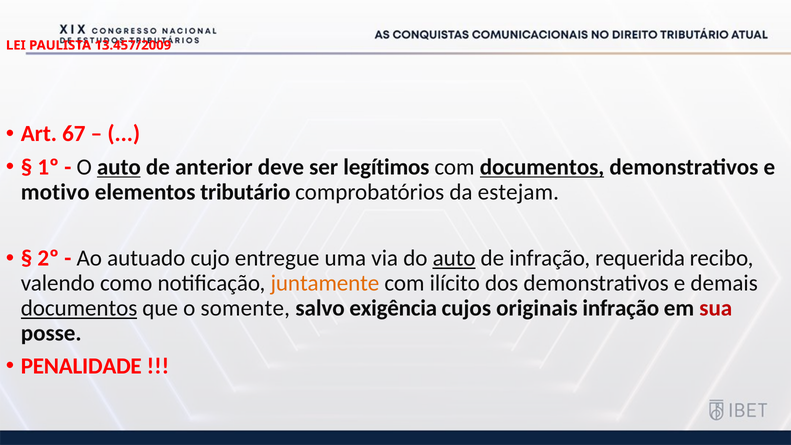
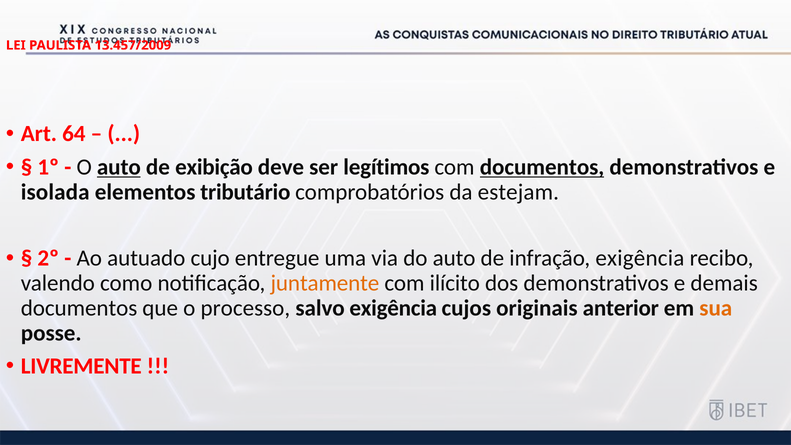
67: 67 -> 64
anterior: anterior -> exibição
motivo: motivo -> isolada
auto at (454, 258) underline: present -> none
infração requerida: requerida -> exigência
documentos at (79, 308) underline: present -> none
somente: somente -> processo
originais infração: infração -> anterior
sua colour: red -> orange
PENALIDADE: PENALIDADE -> LIVREMENTE
